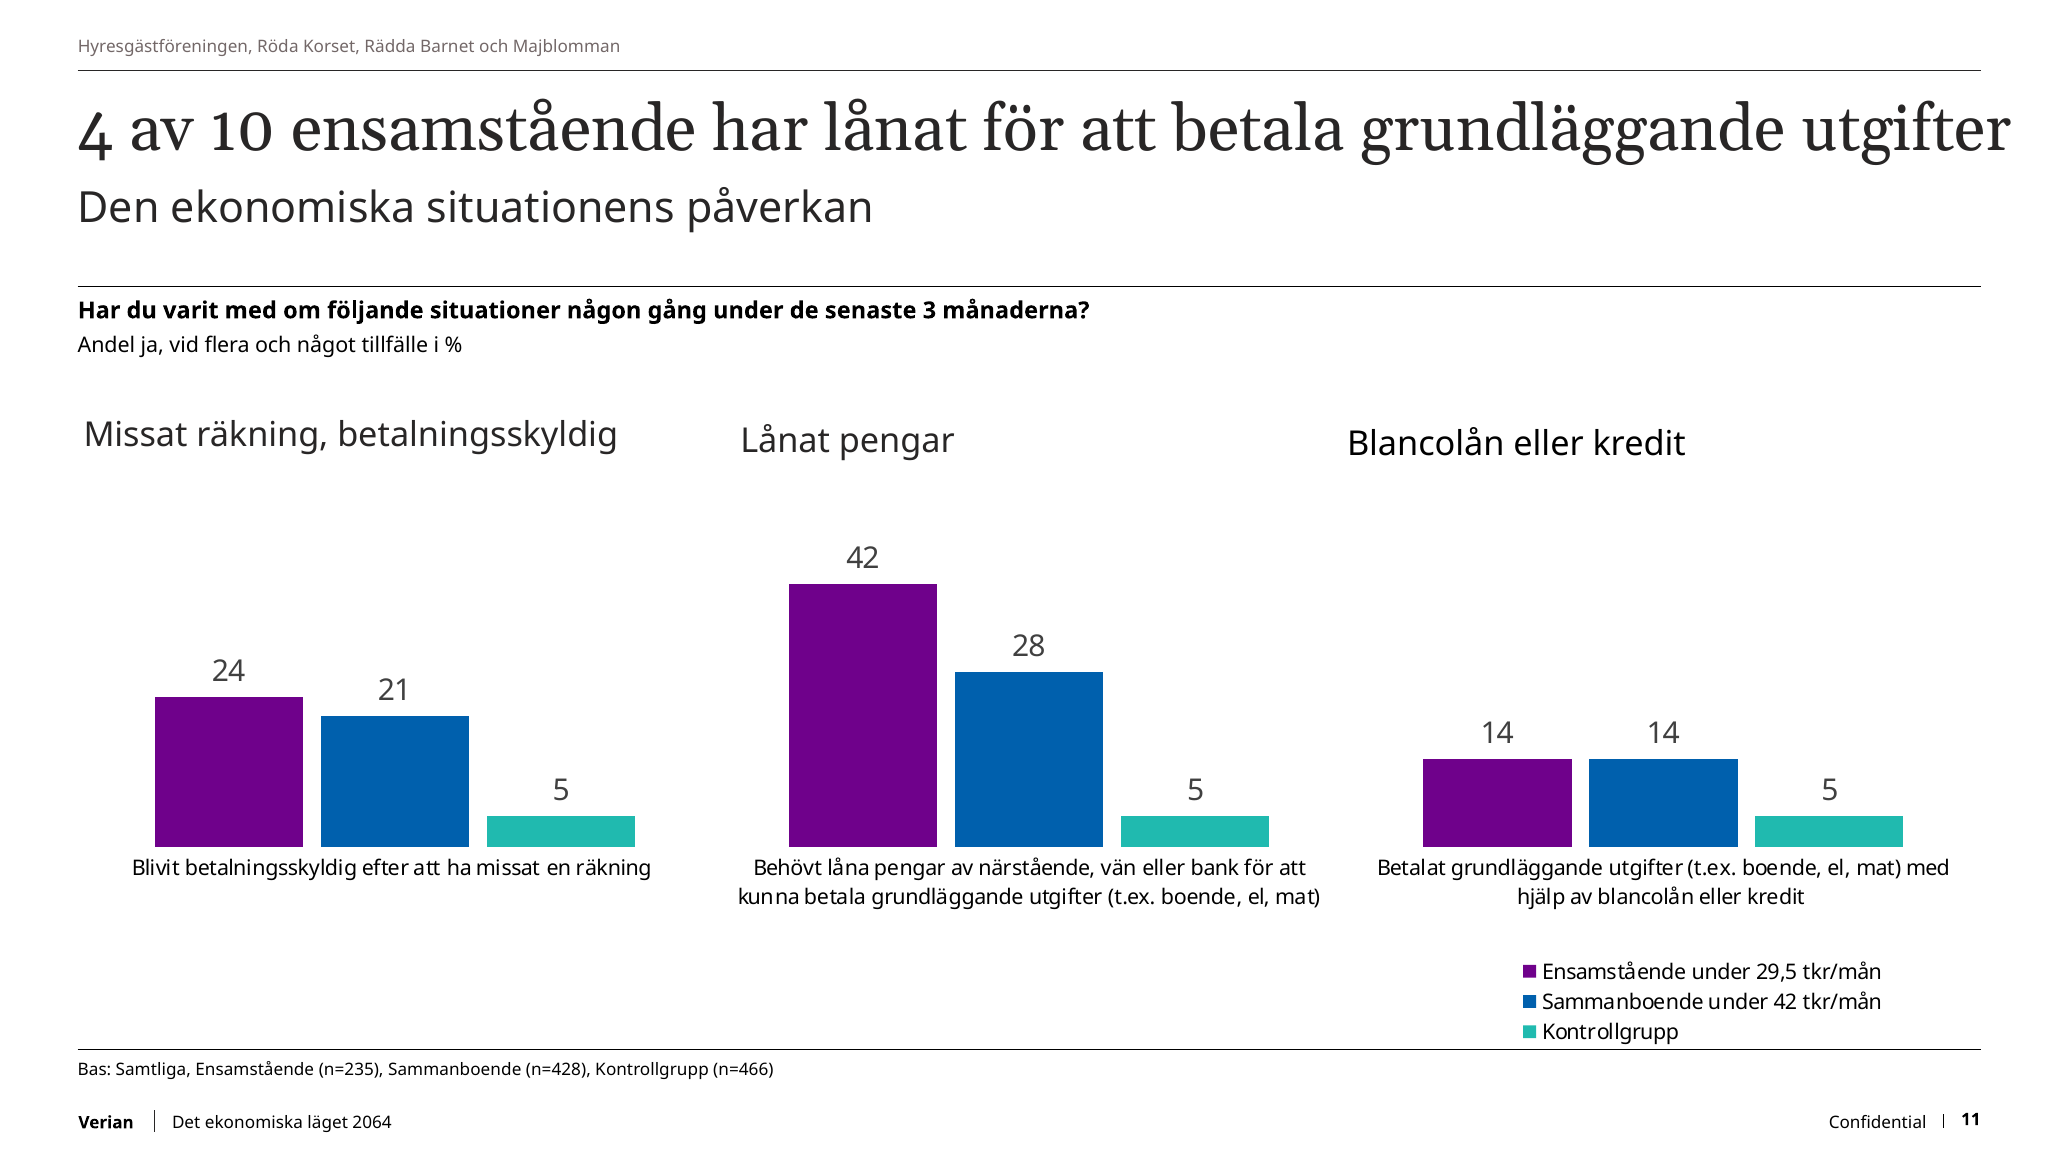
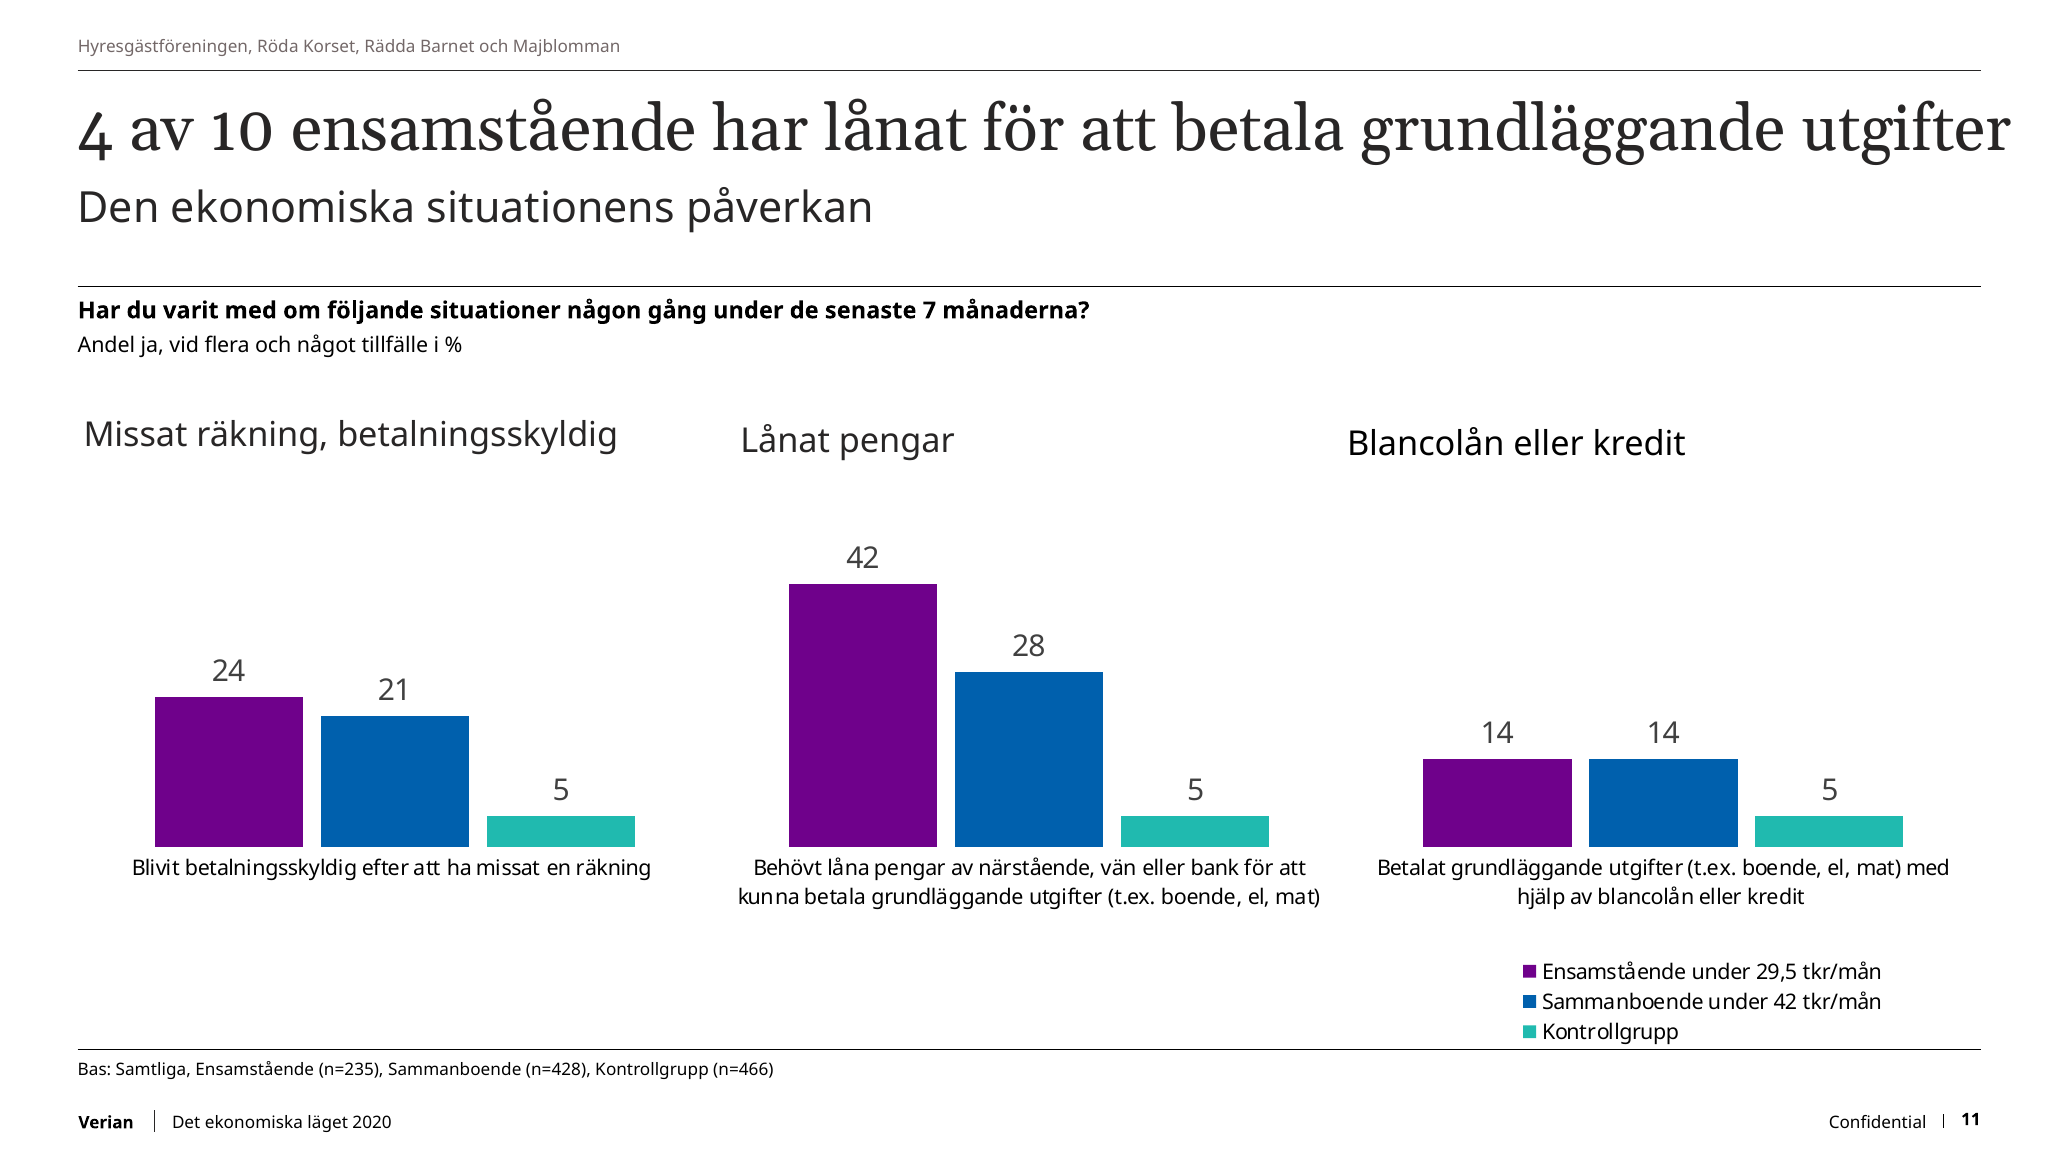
3: 3 -> 7
2064: 2064 -> 2020
